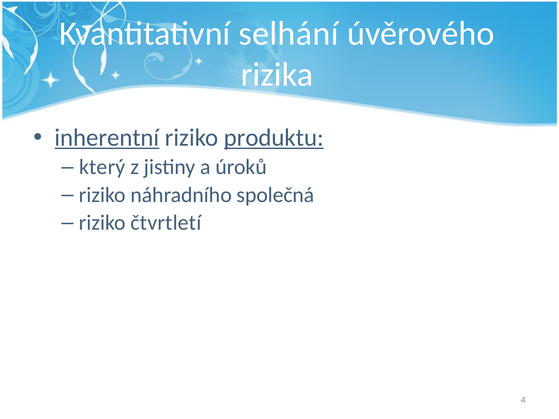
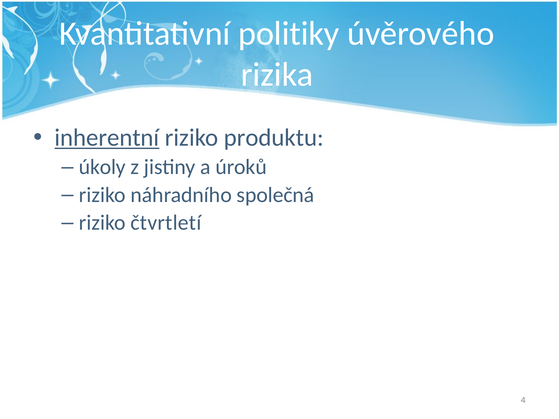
selhání: selhání -> politiky
produktu underline: present -> none
který: který -> úkoly
